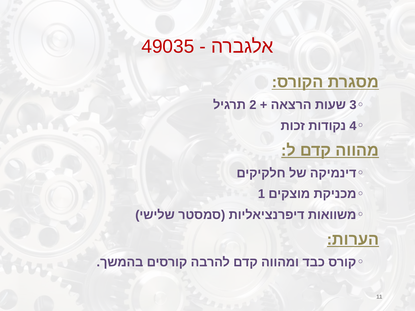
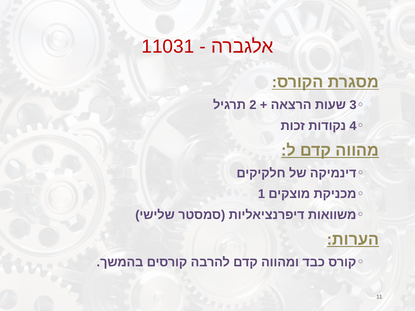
49035: 49035 -> 11031
